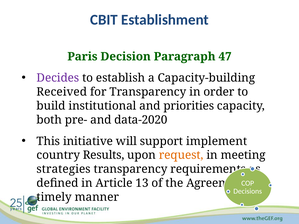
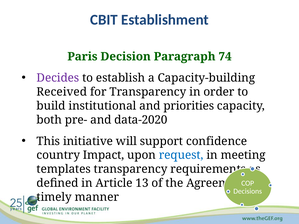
47: 47 -> 74
implement: implement -> confidence
Results: Results -> Impact
request colour: orange -> blue
strategies: strategies -> templates
